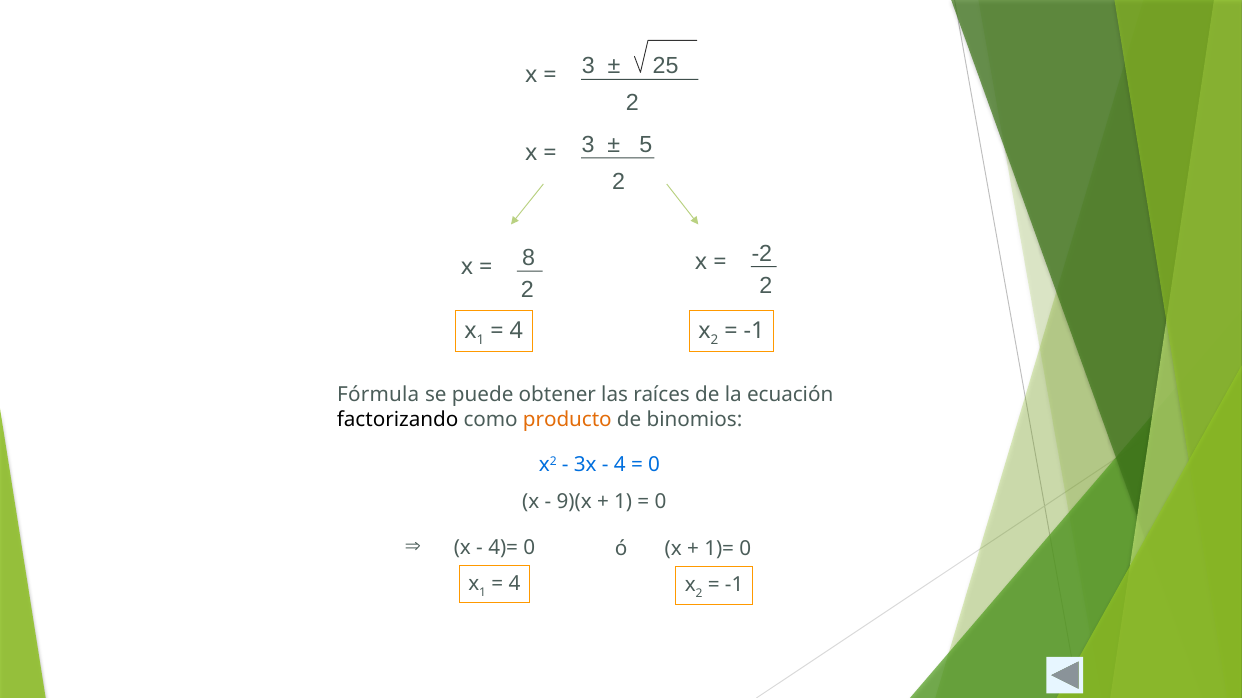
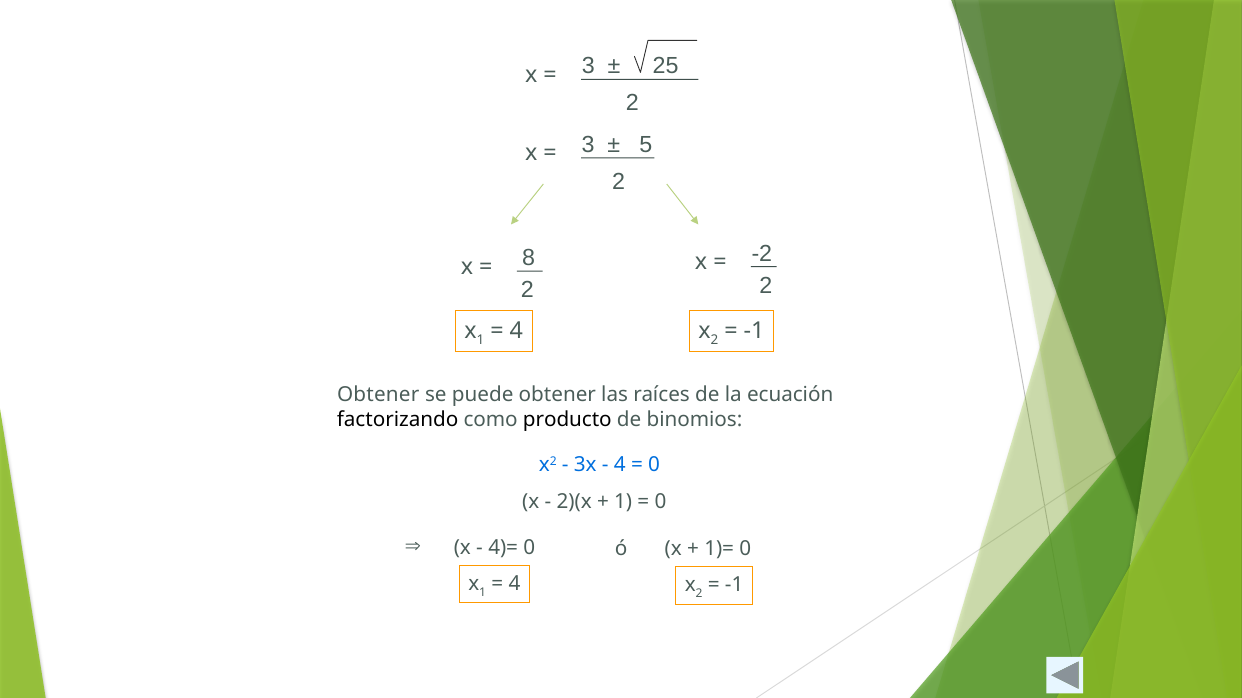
Fórmula at (378, 395): Fórmula -> Obtener
producto colour: orange -> black
9)(x: 9)(x -> 2)(x
